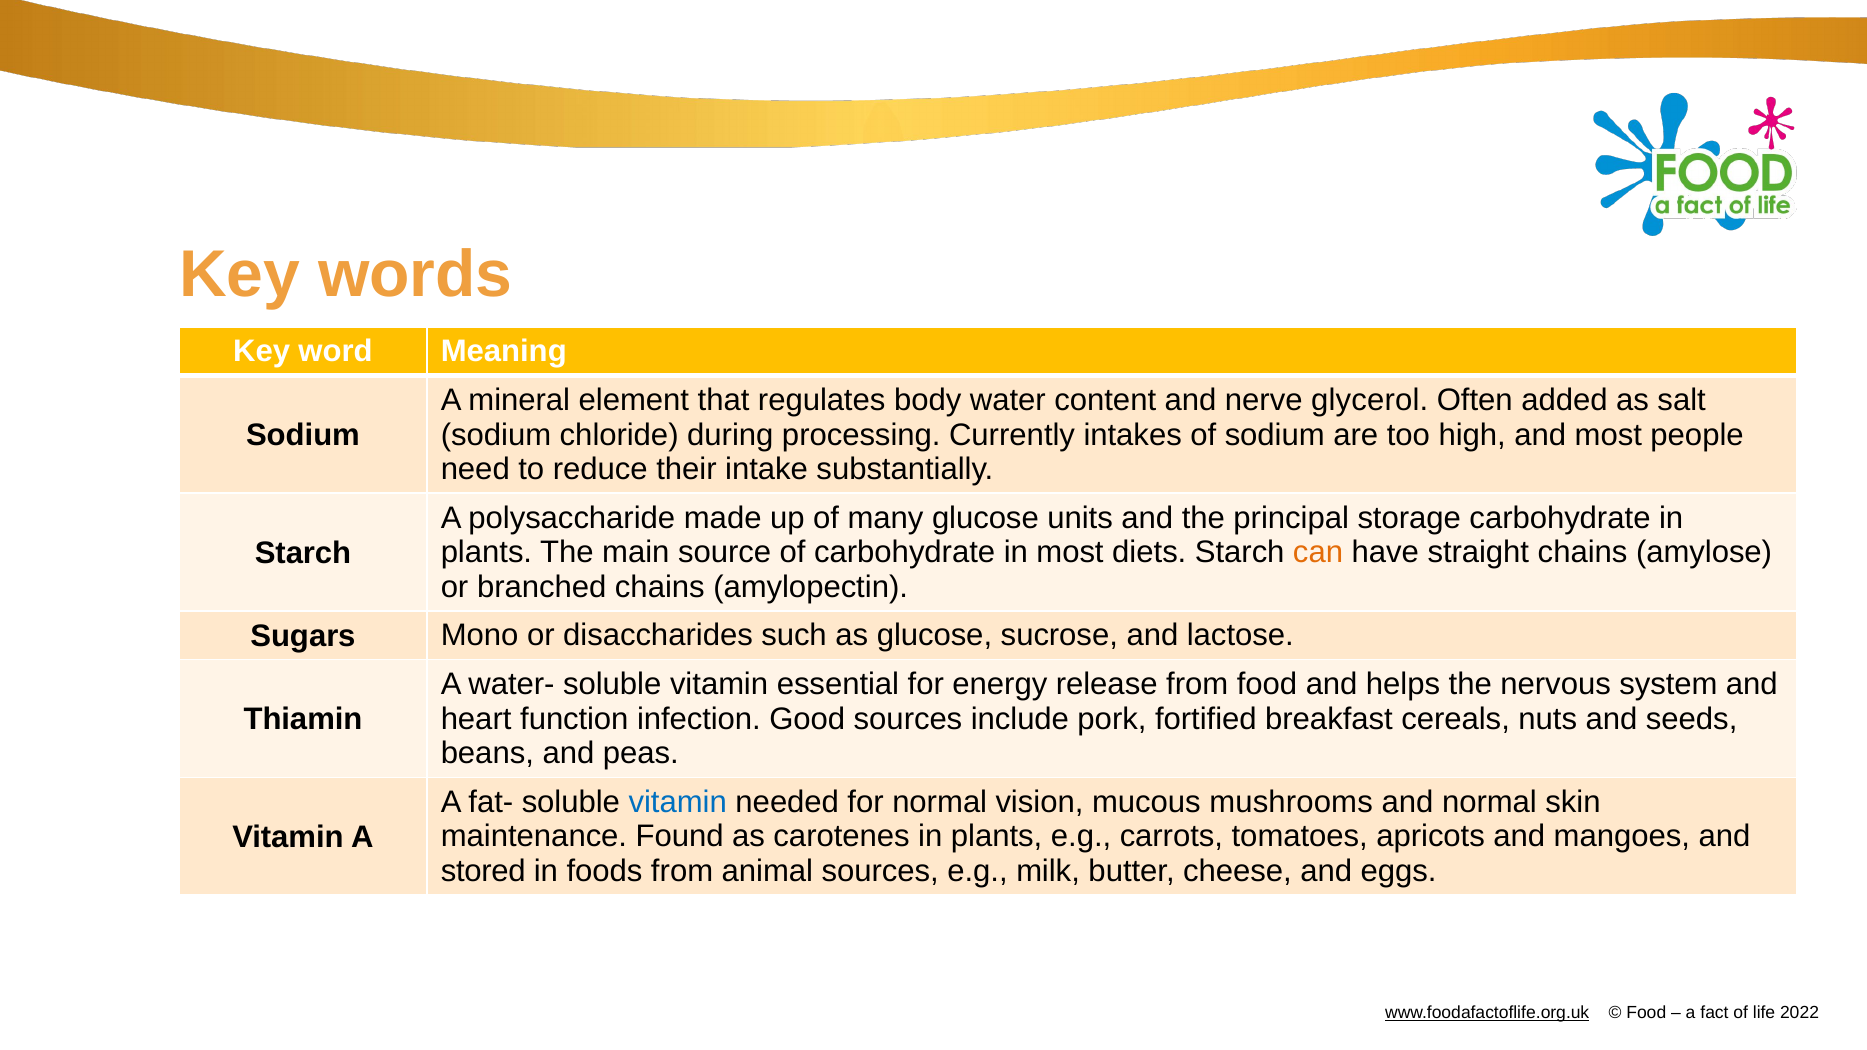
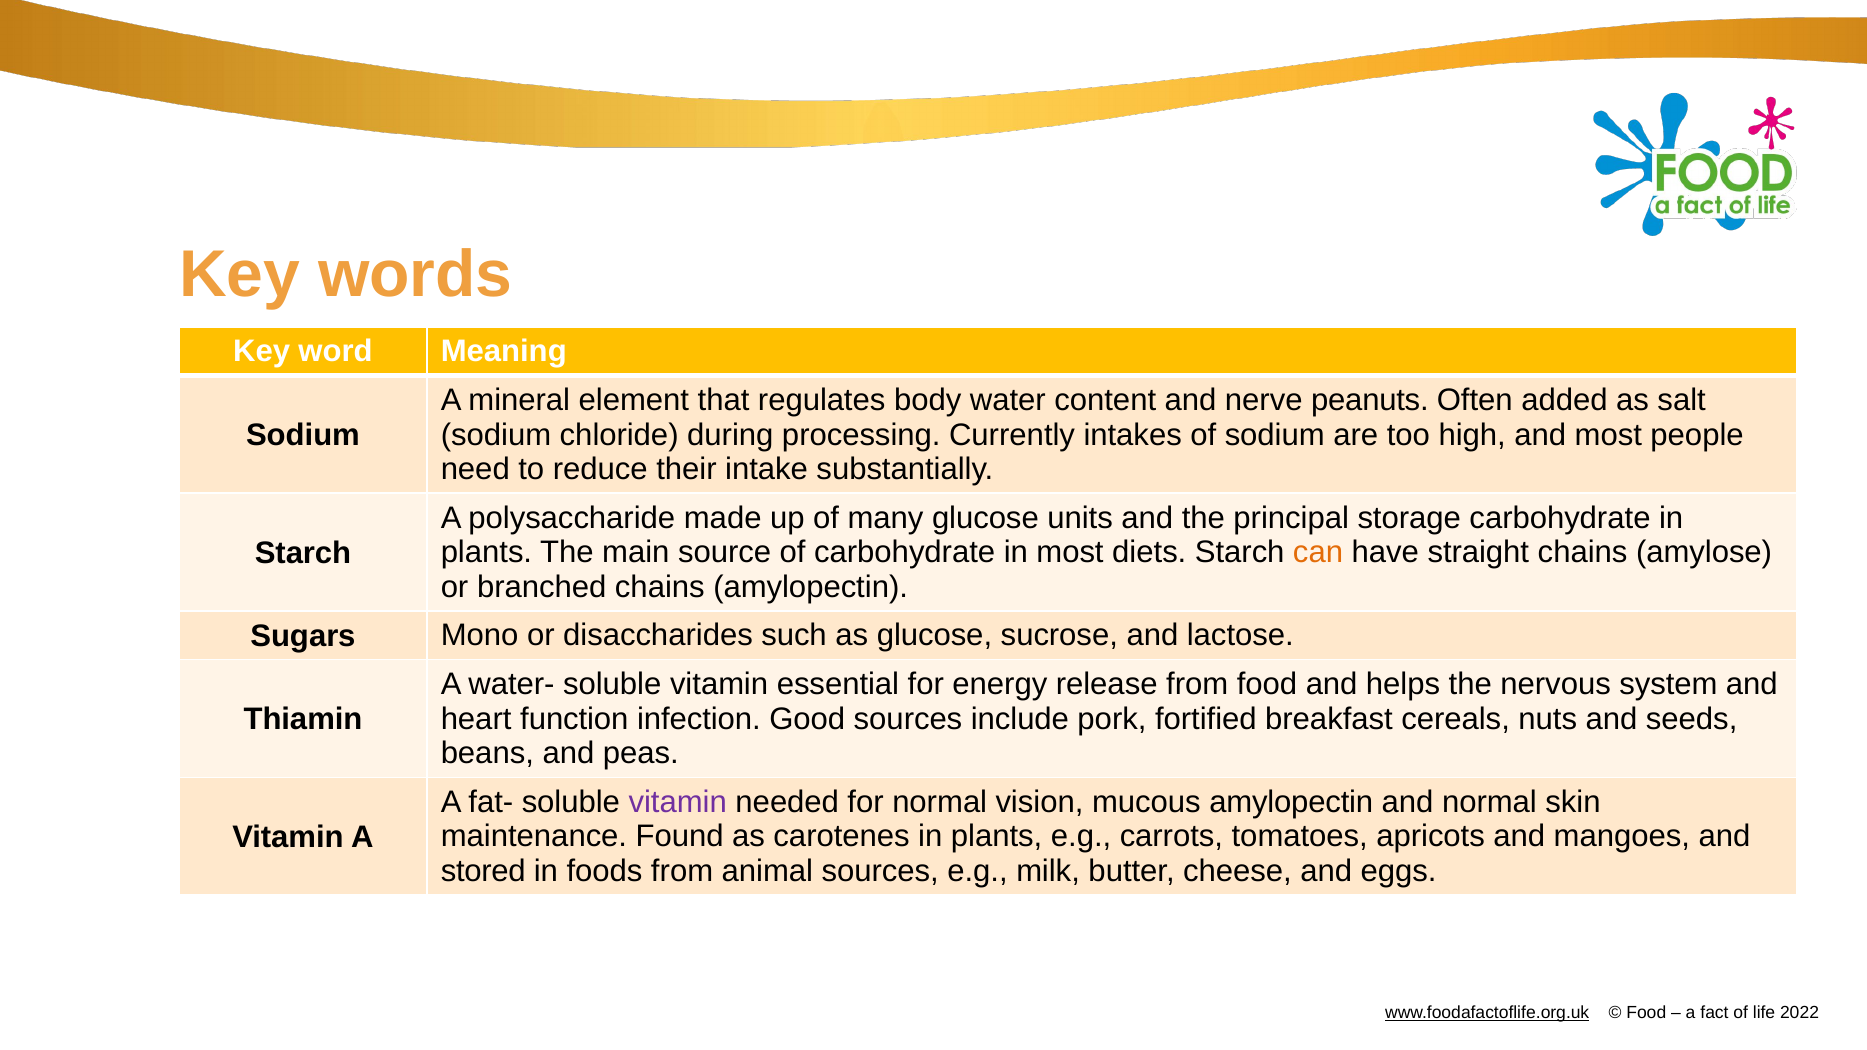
glycerol: glycerol -> peanuts
vitamin at (678, 802) colour: blue -> purple
mucous mushrooms: mushrooms -> amylopectin
